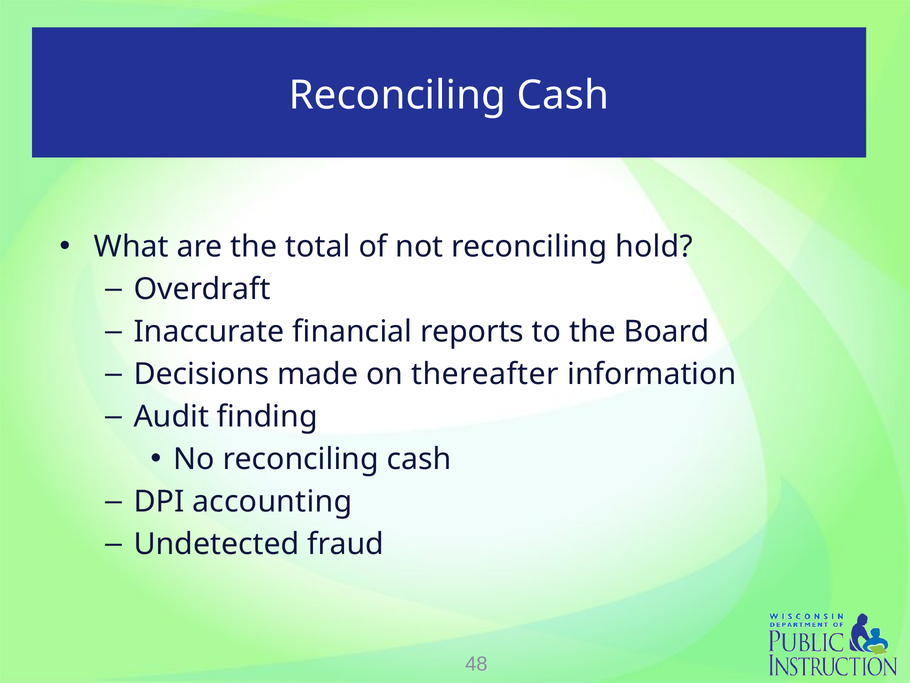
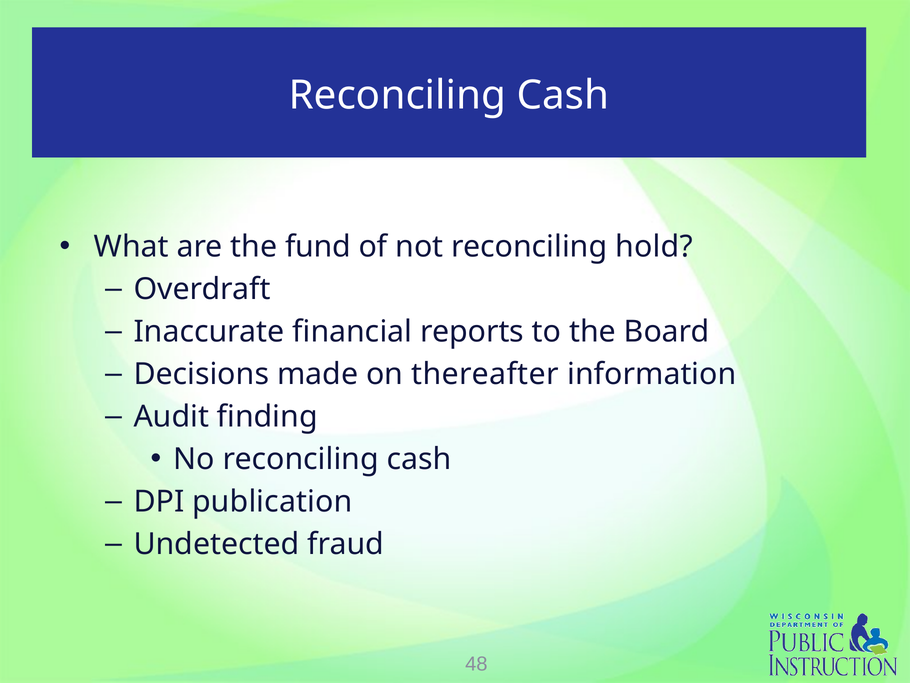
total: total -> fund
accounting: accounting -> publication
